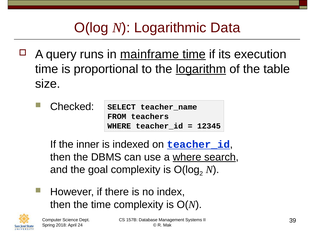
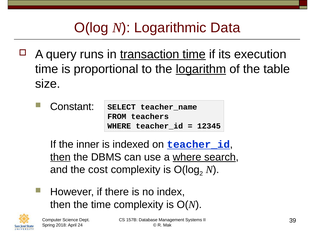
mainframe: mainframe -> transaction
Checked: Checked -> Constant
then at (60, 157) underline: none -> present
goal: goal -> cost
